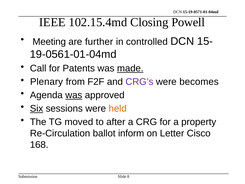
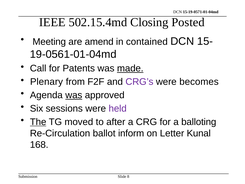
102.15.4md: 102.15.4md -> 502.15.4md
Powell: Powell -> Posted
further: further -> amend
controlled: controlled -> contained
Six underline: present -> none
held colour: orange -> purple
The underline: none -> present
property: property -> balloting
Cisco: Cisco -> Kunal
